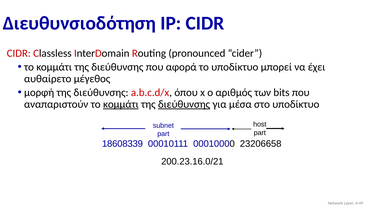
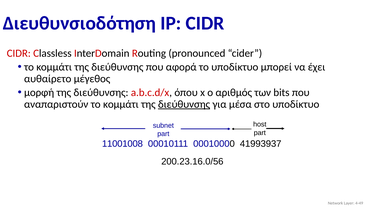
κομμάτι at (121, 104) underline: present -> none
18608339: 18608339 -> 11001008
23206658: 23206658 -> 41993937
200.23.16.0/21: 200.23.16.0/21 -> 200.23.16.0/56
